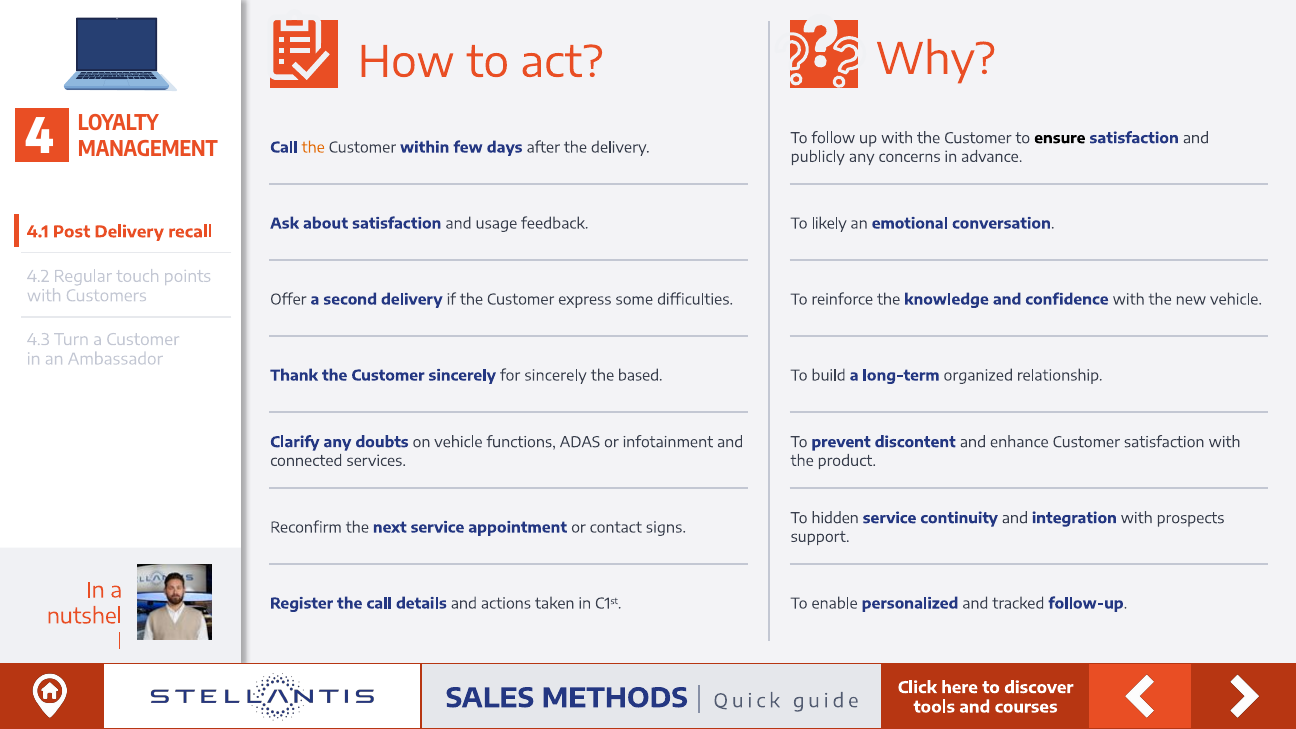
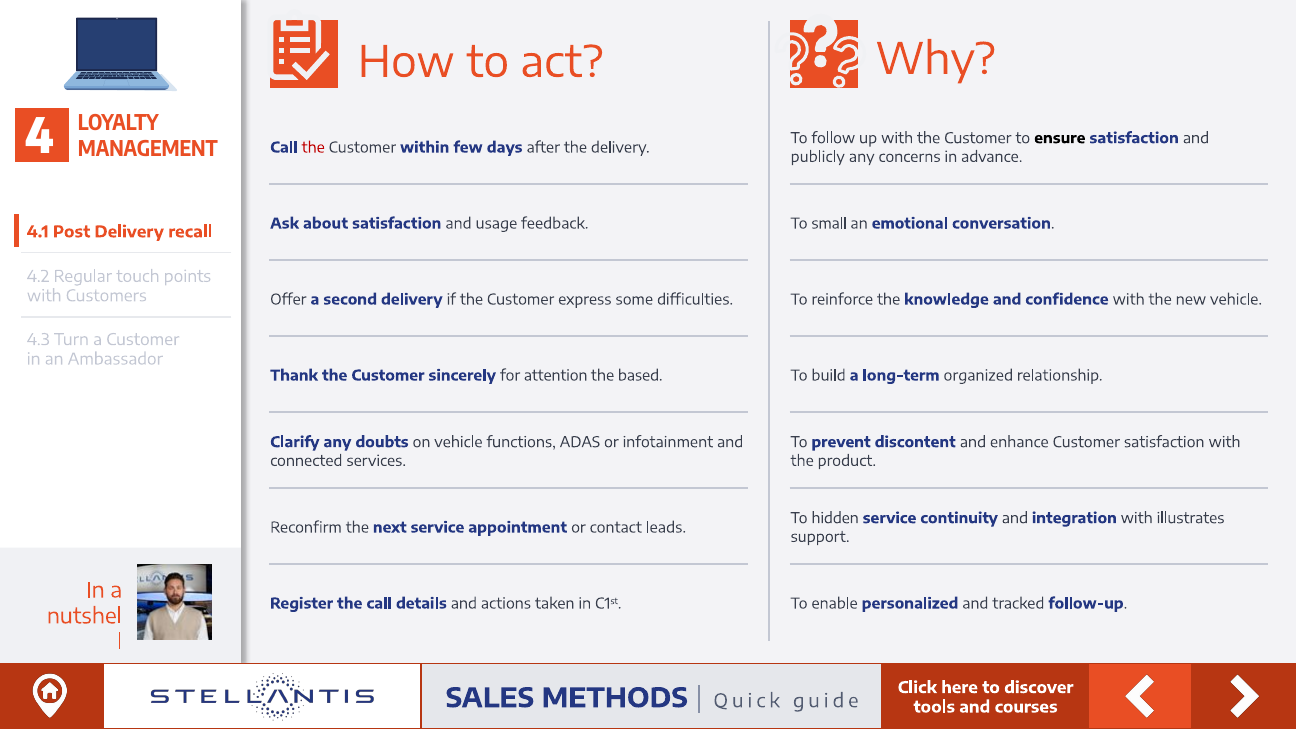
the at (313, 148) colour: orange -> red
likely: likely -> small
for sincerely: sincerely -> attention
prospects: prospects -> illustrates
signs: signs -> leads
